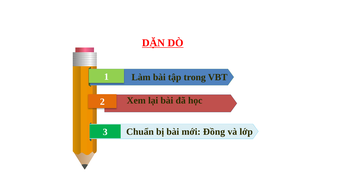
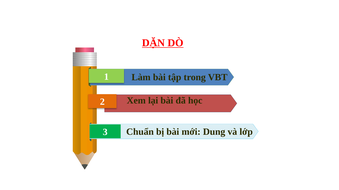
Đồng: Đồng -> Dung
